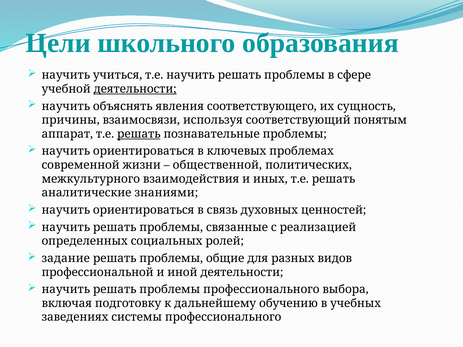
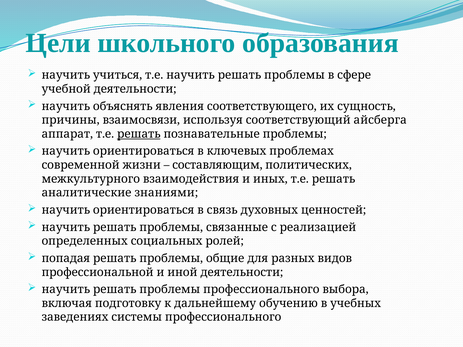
деятельности at (135, 89) underline: present -> none
понятым: понятым -> айсберга
общественной: общественной -> составляющим
задание: задание -> попадая
